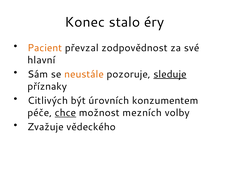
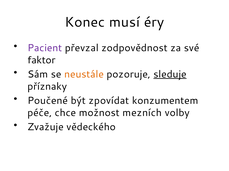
stalo: stalo -> musí
Pacient colour: orange -> purple
hlavní: hlavní -> faktor
Citlivých: Citlivých -> Poučené
úrovních: úrovních -> zpovídat
chce underline: present -> none
